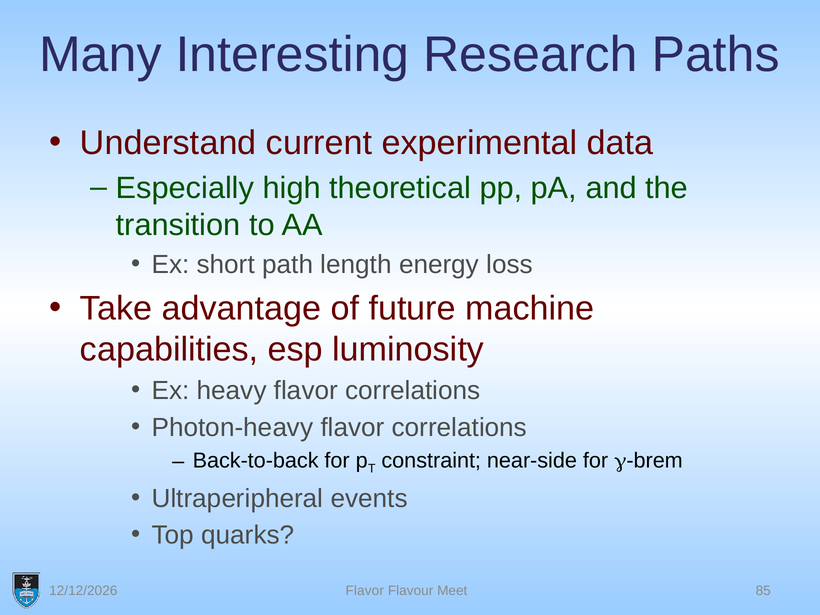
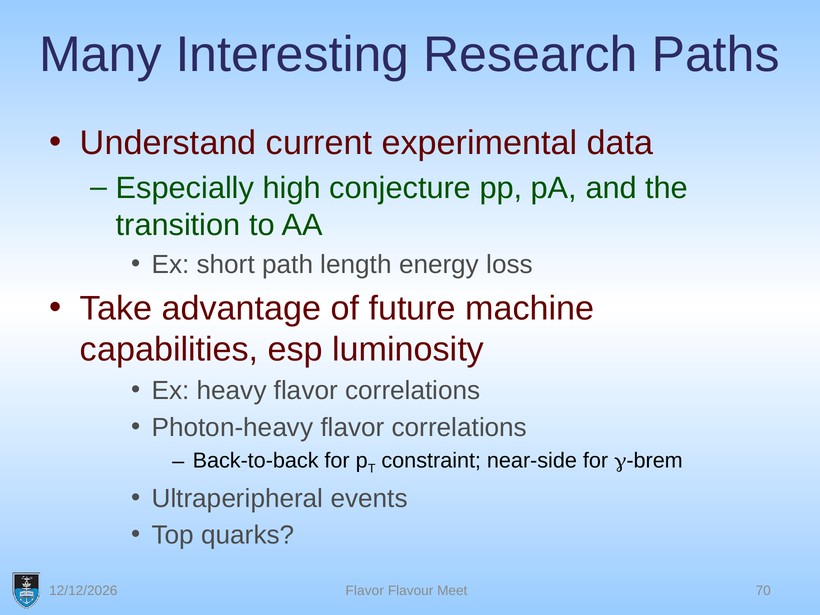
theoretical: theoretical -> conjecture
85: 85 -> 70
